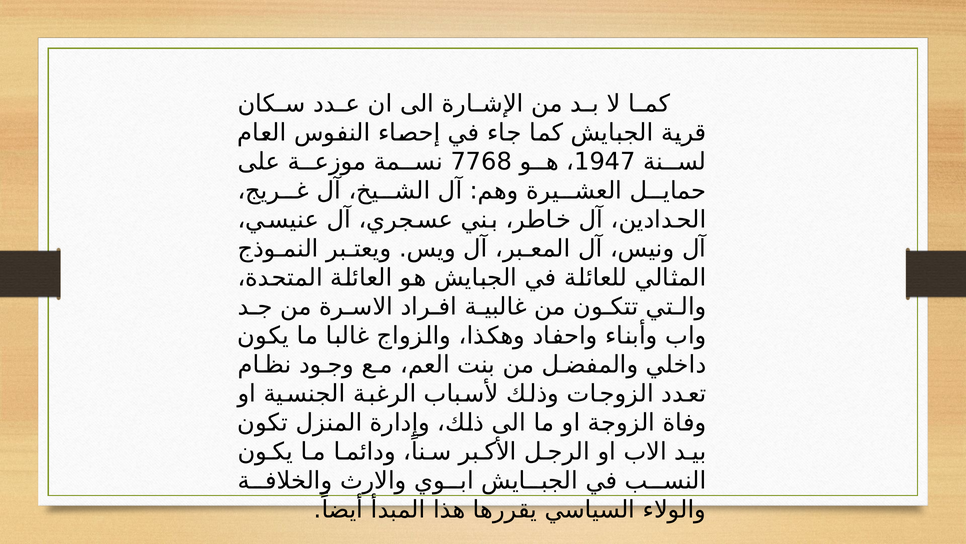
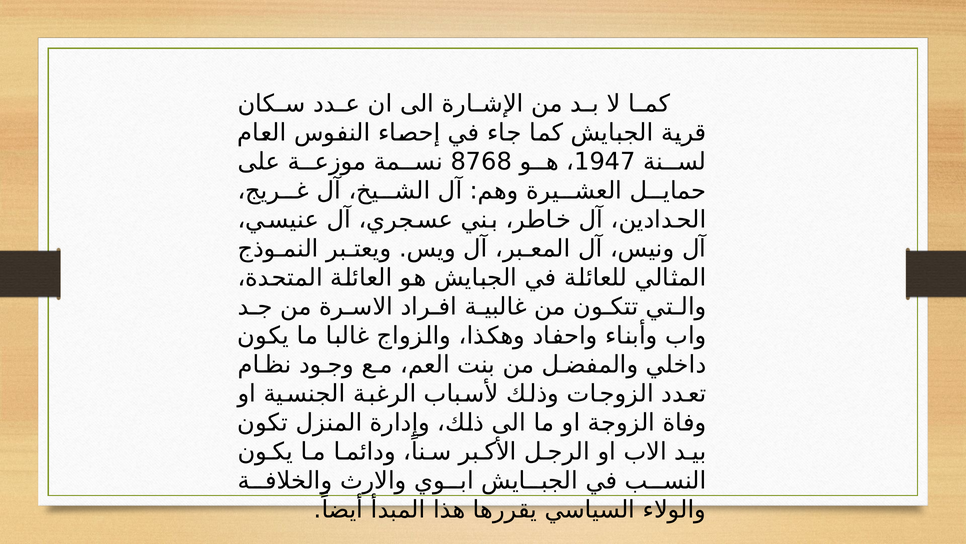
7768: 7768 -> 8768
